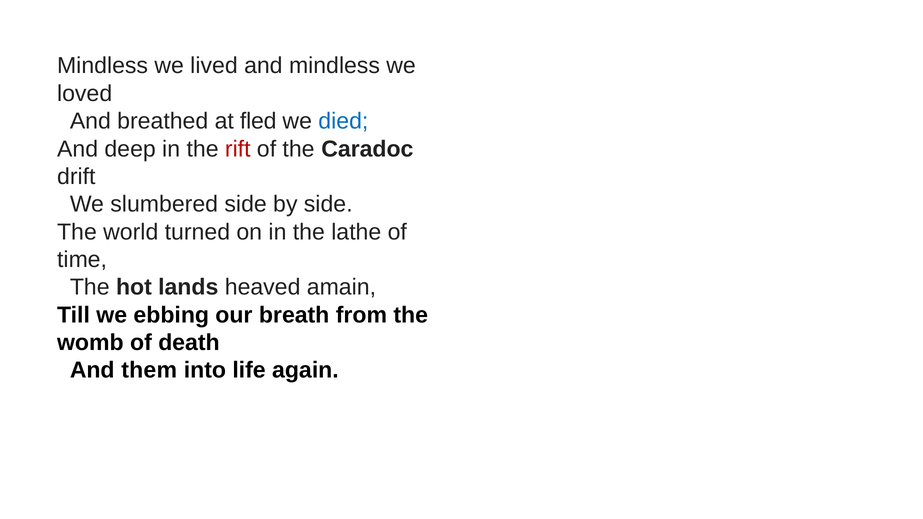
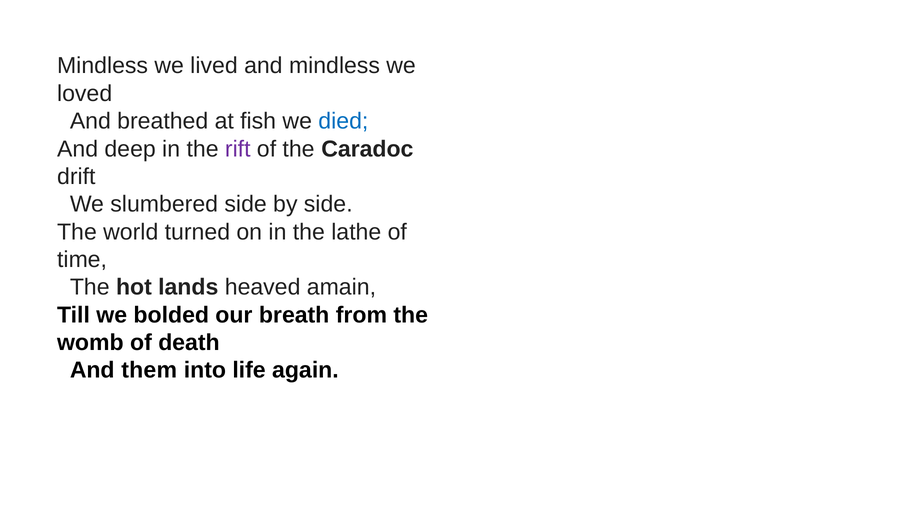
fled: fled -> fish
rift colour: red -> purple
ebbing: ebbing -> bolded
